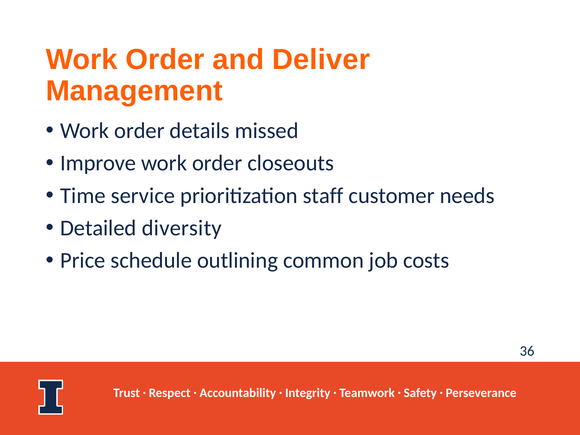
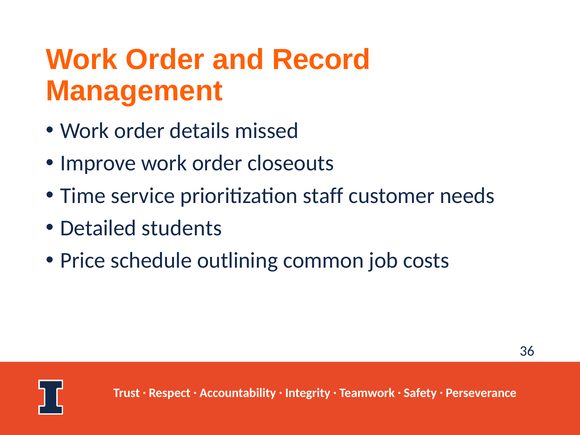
Deliver: Deliver -> Record
diversity: diversity -> students
